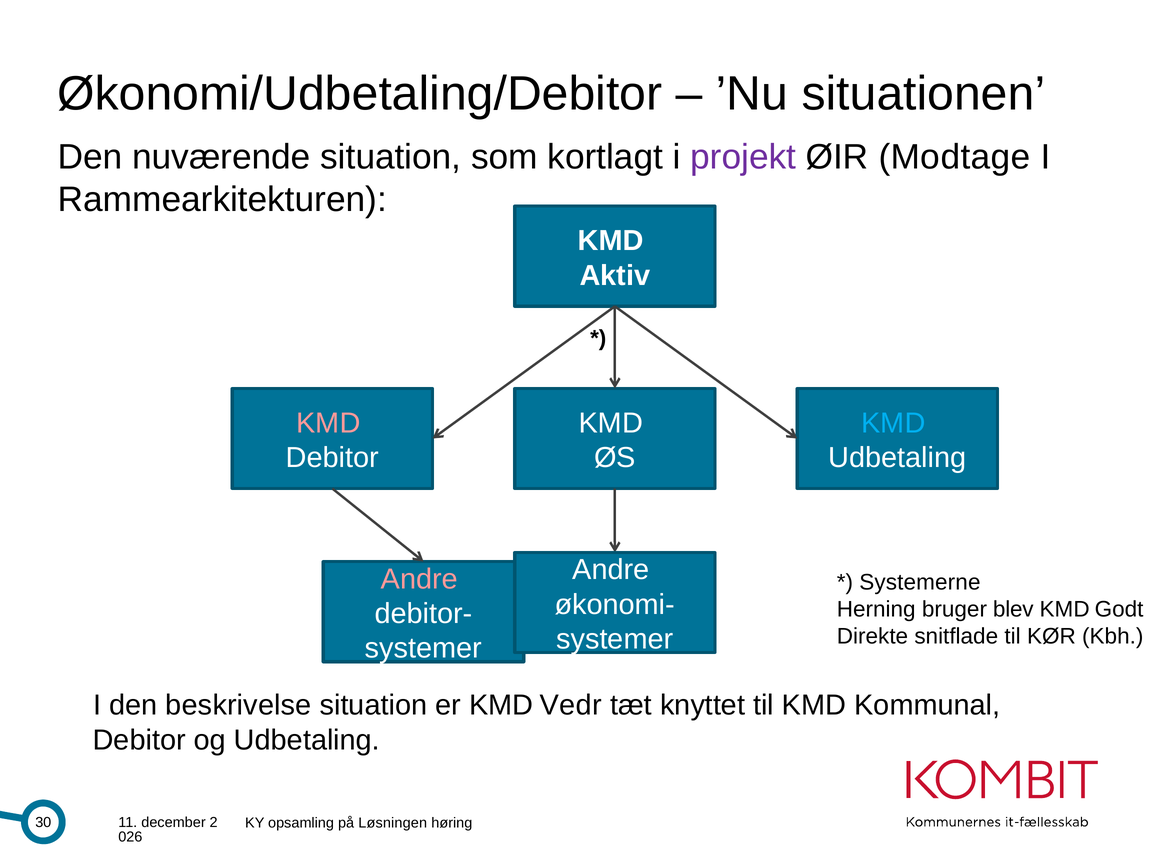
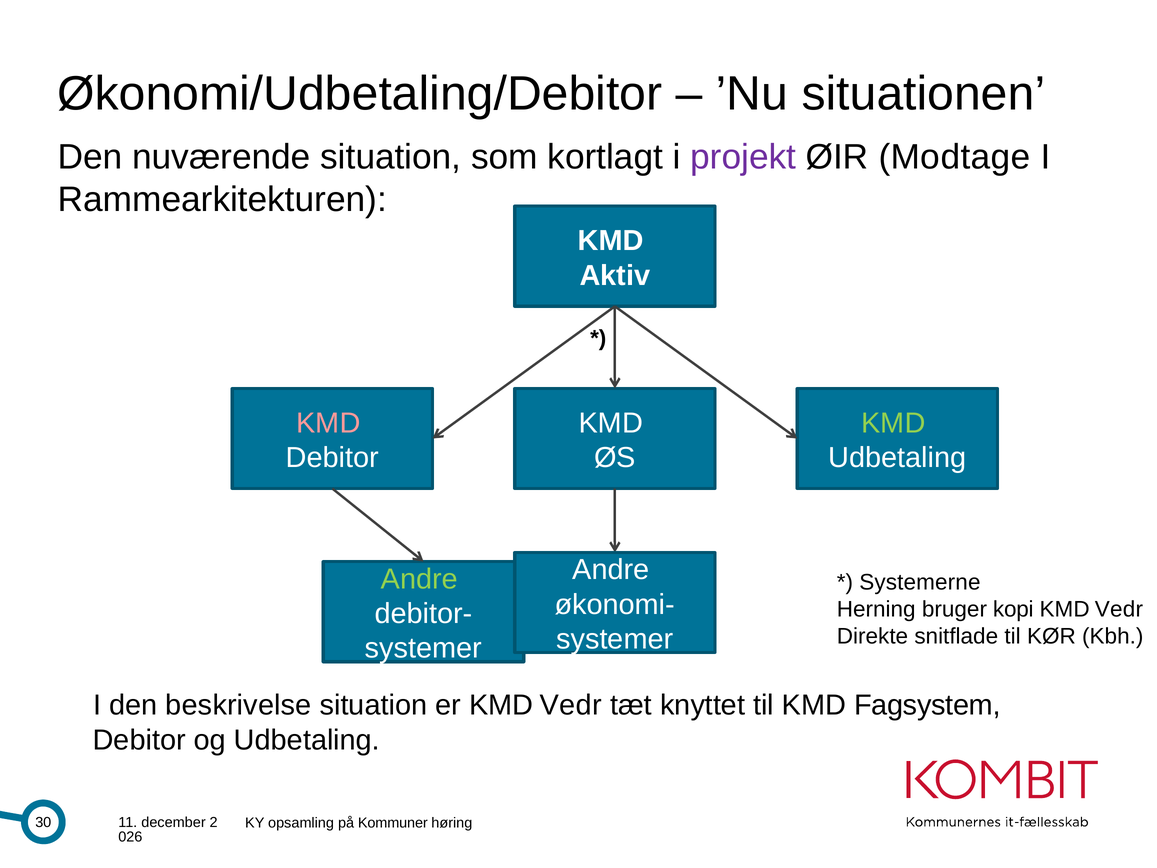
KMD at (893, 423) colour: light blue -> light green
Andre at (420, 579) colour: pink -> light green
blev: blev -> kopi
Godt at (1119, 609): Godt -> Vedr
Kommunal: Kommunal -> Fagsystem
Løsningen: Løsningen -> Kommuner
